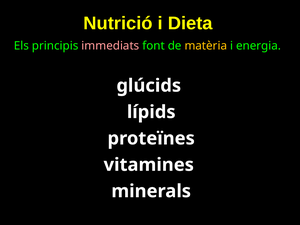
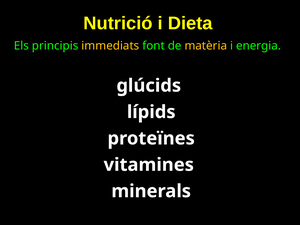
immediats colour: pink -> yellow
